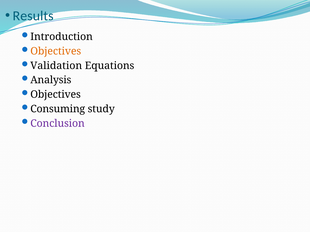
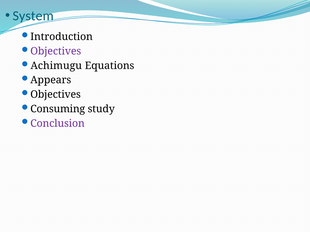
Results: Results -> System
Objectives at (56, 51) colour: orange -> purple
Validation: Validation -> Achimugu
Analysis: Analysis -> Appears
